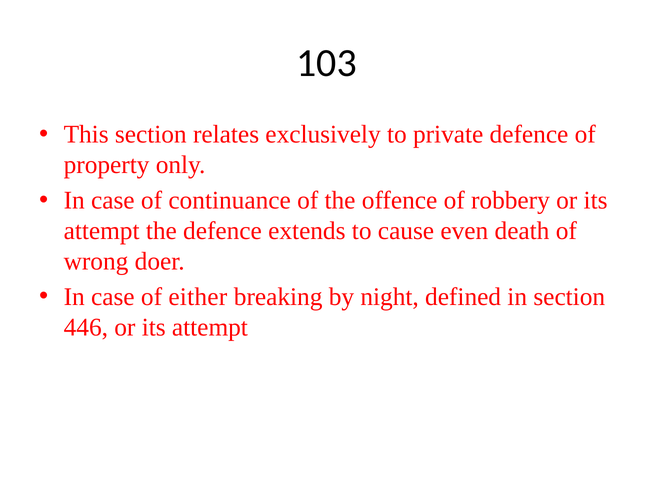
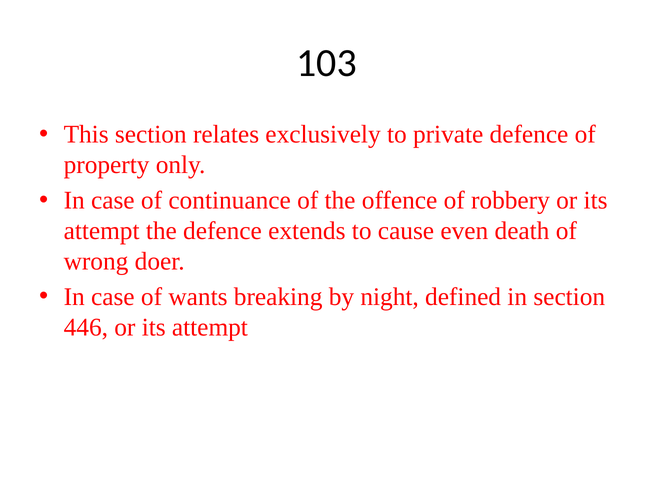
either: either -> wants
